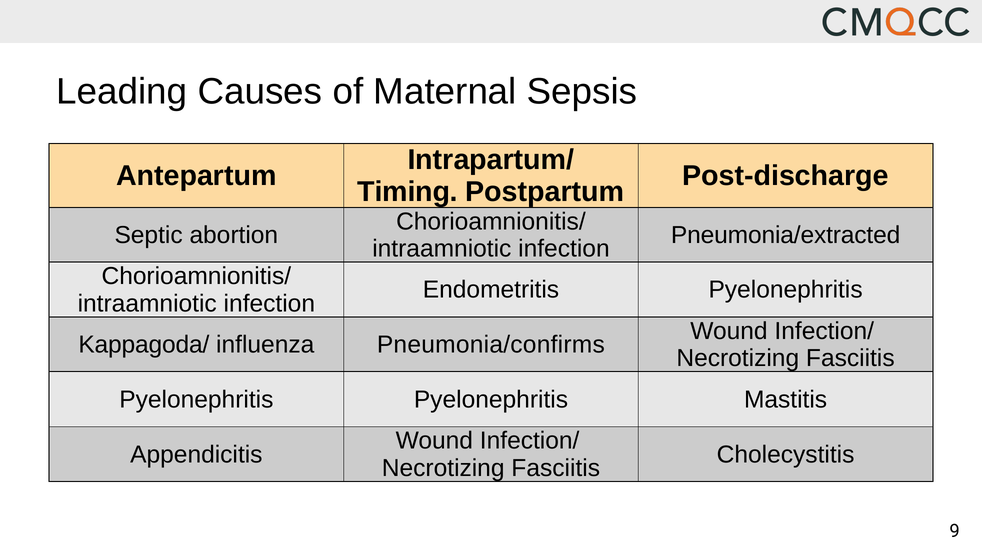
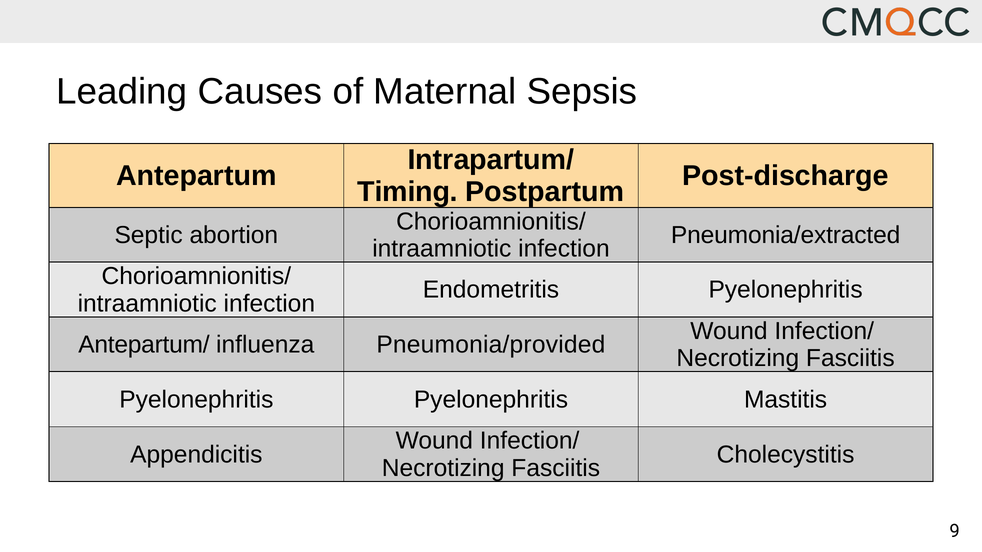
Kappagoda/: Kappagoda/ -> Antepartum/
Pneumonia/confirms: Pneumonia/confirms -> Pneumonia/provided
